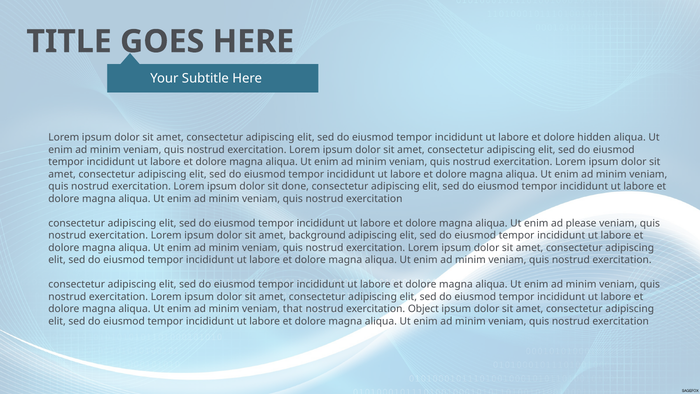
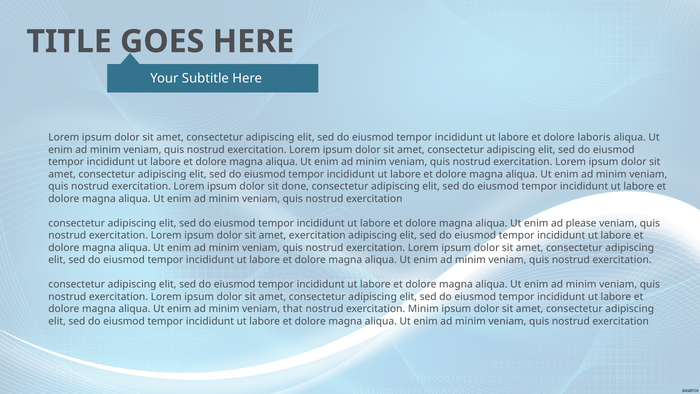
hidden: hidden -> laboris
amet background: background -> exercitation
exercitation Object: Object -> Minim
